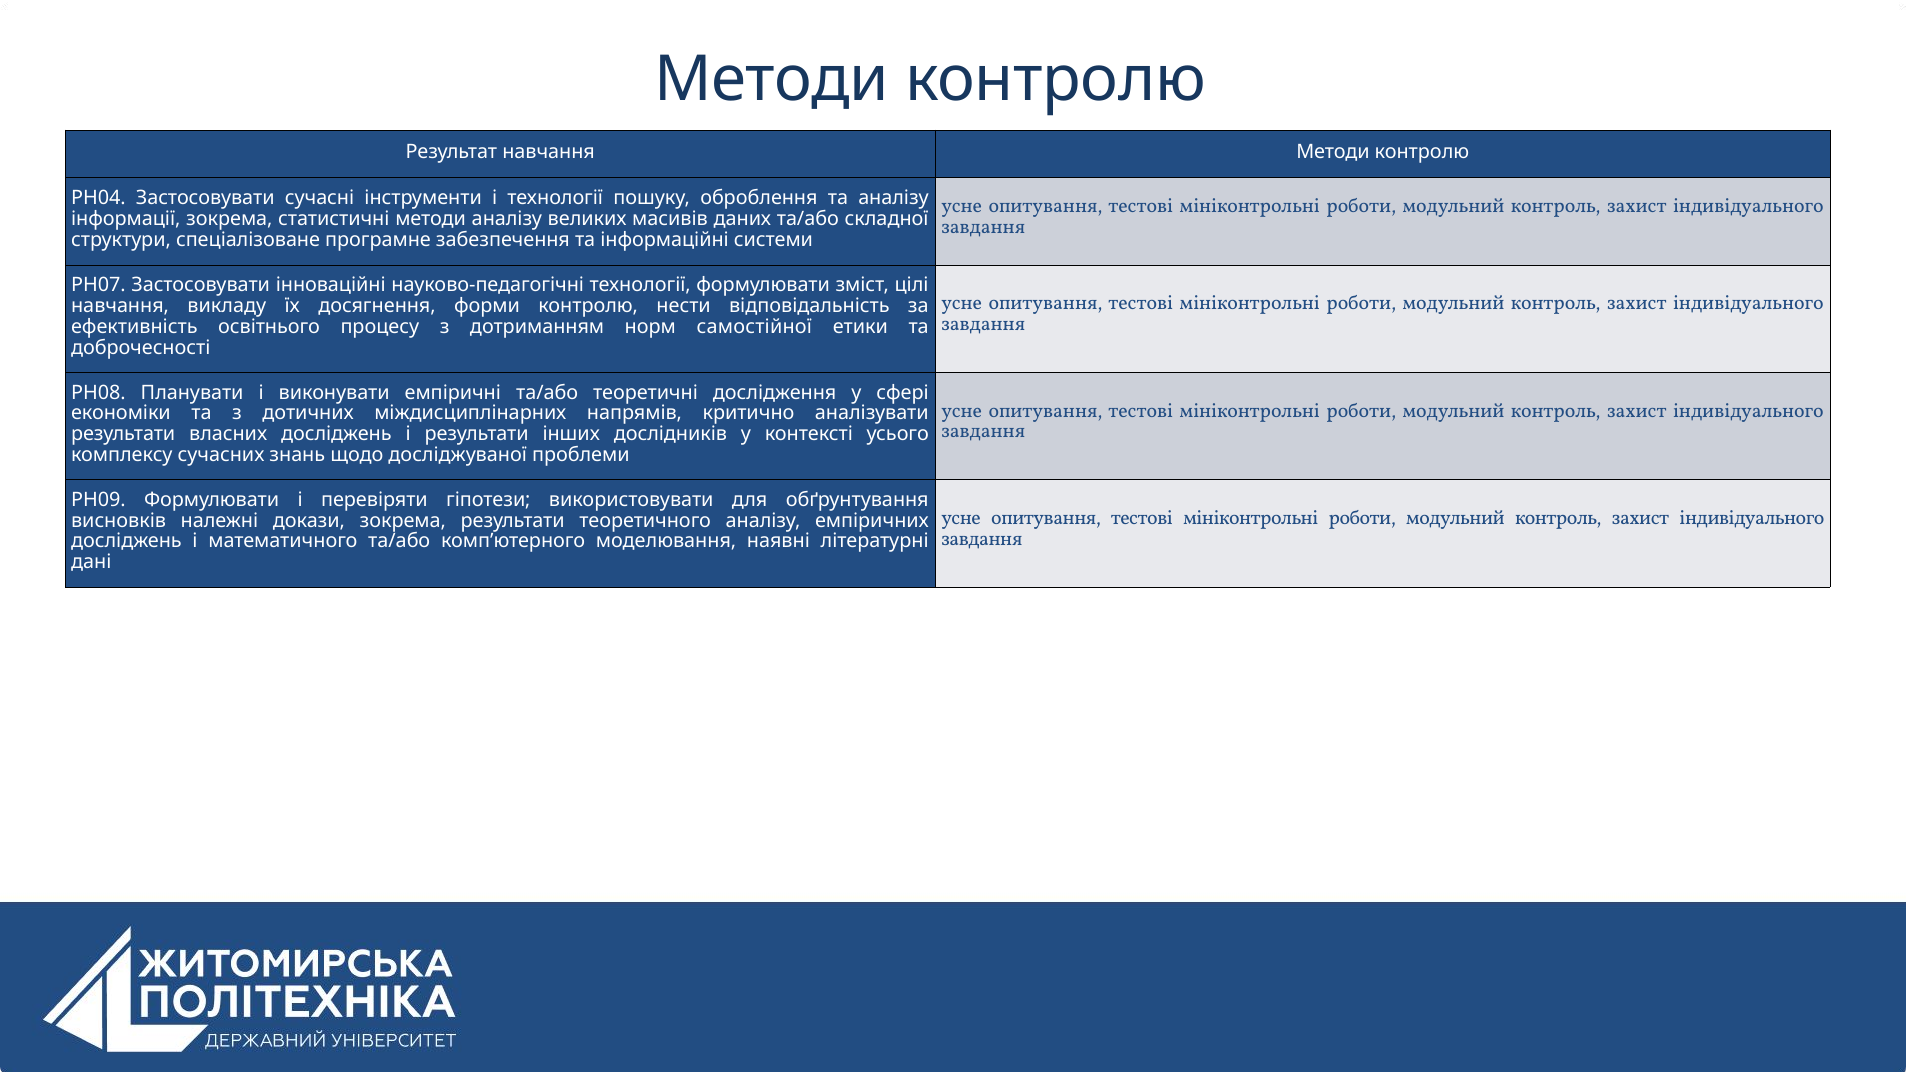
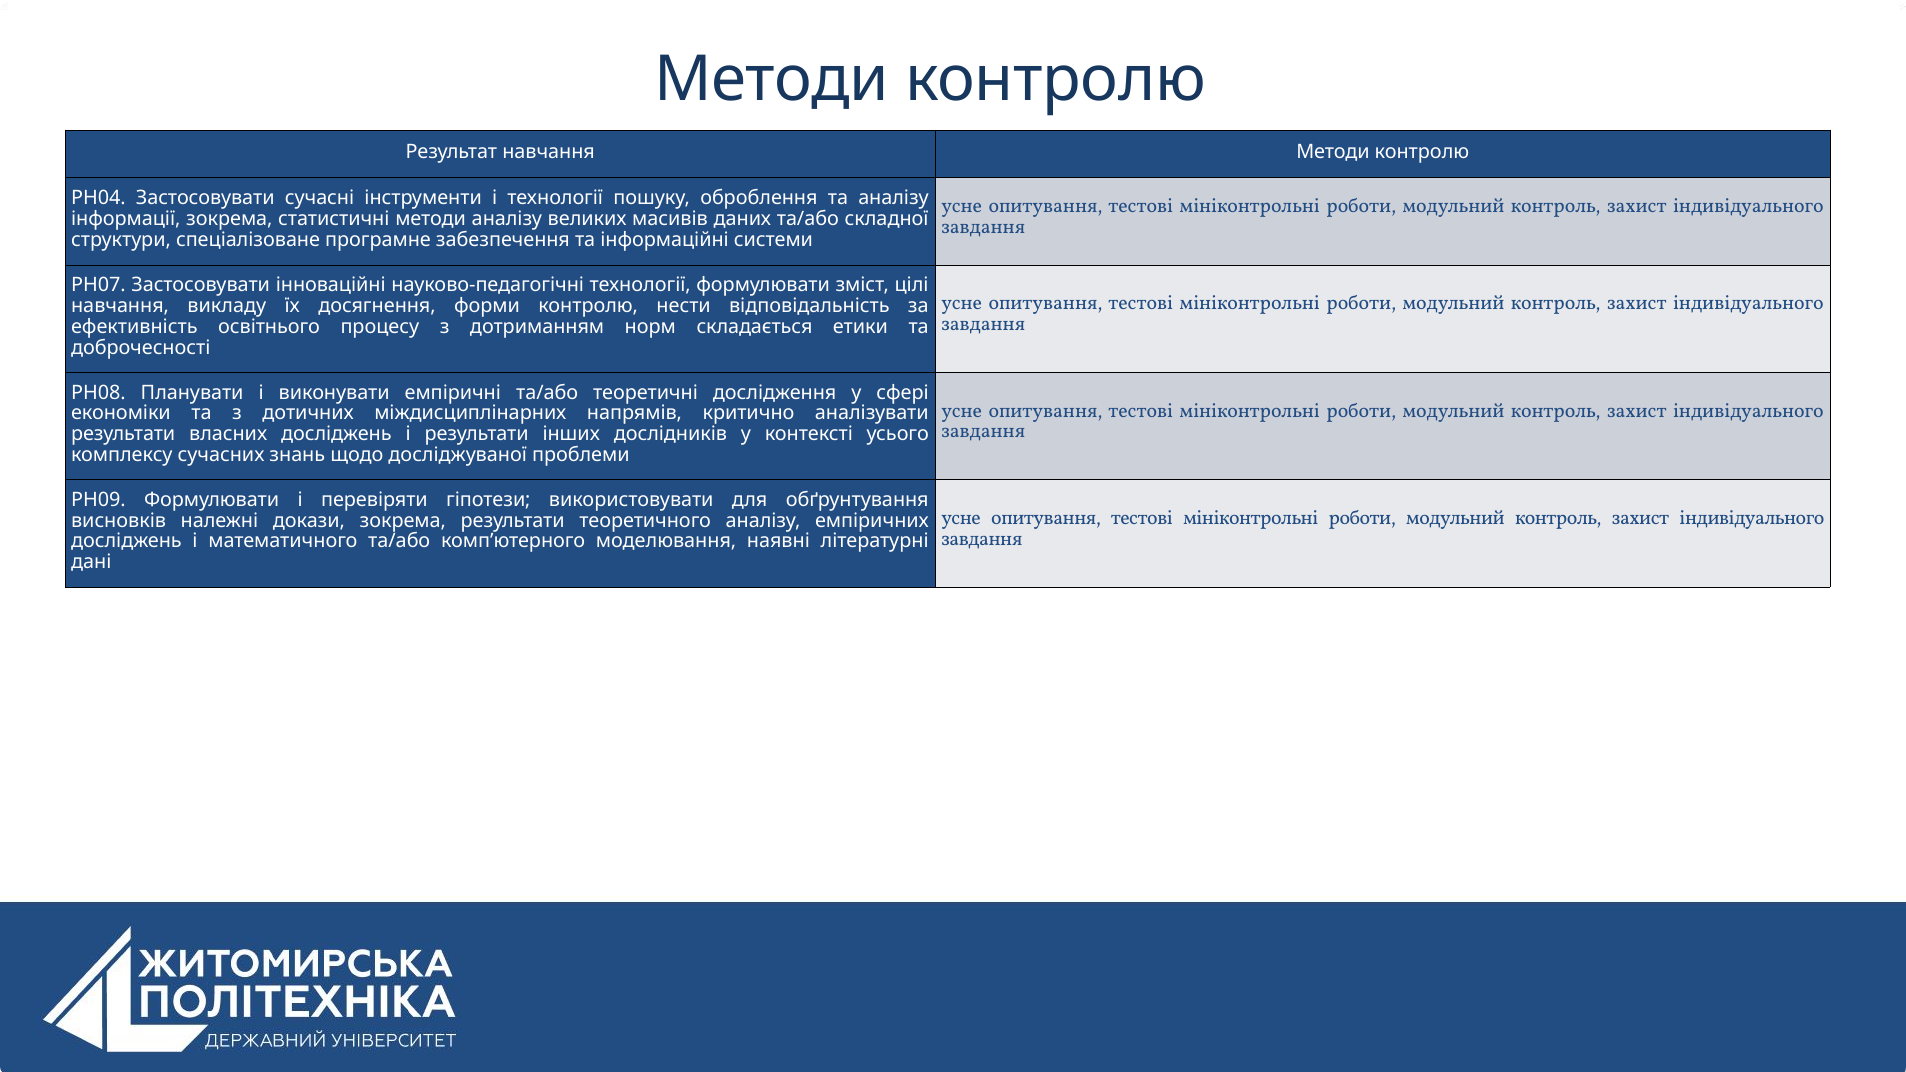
самостійної: самостійної -> складається
